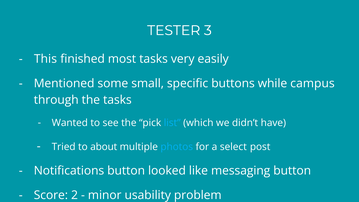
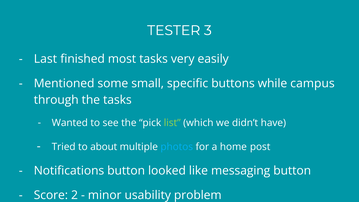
This: This -> Last
list colour: light blue -> light green
select: select -> home
